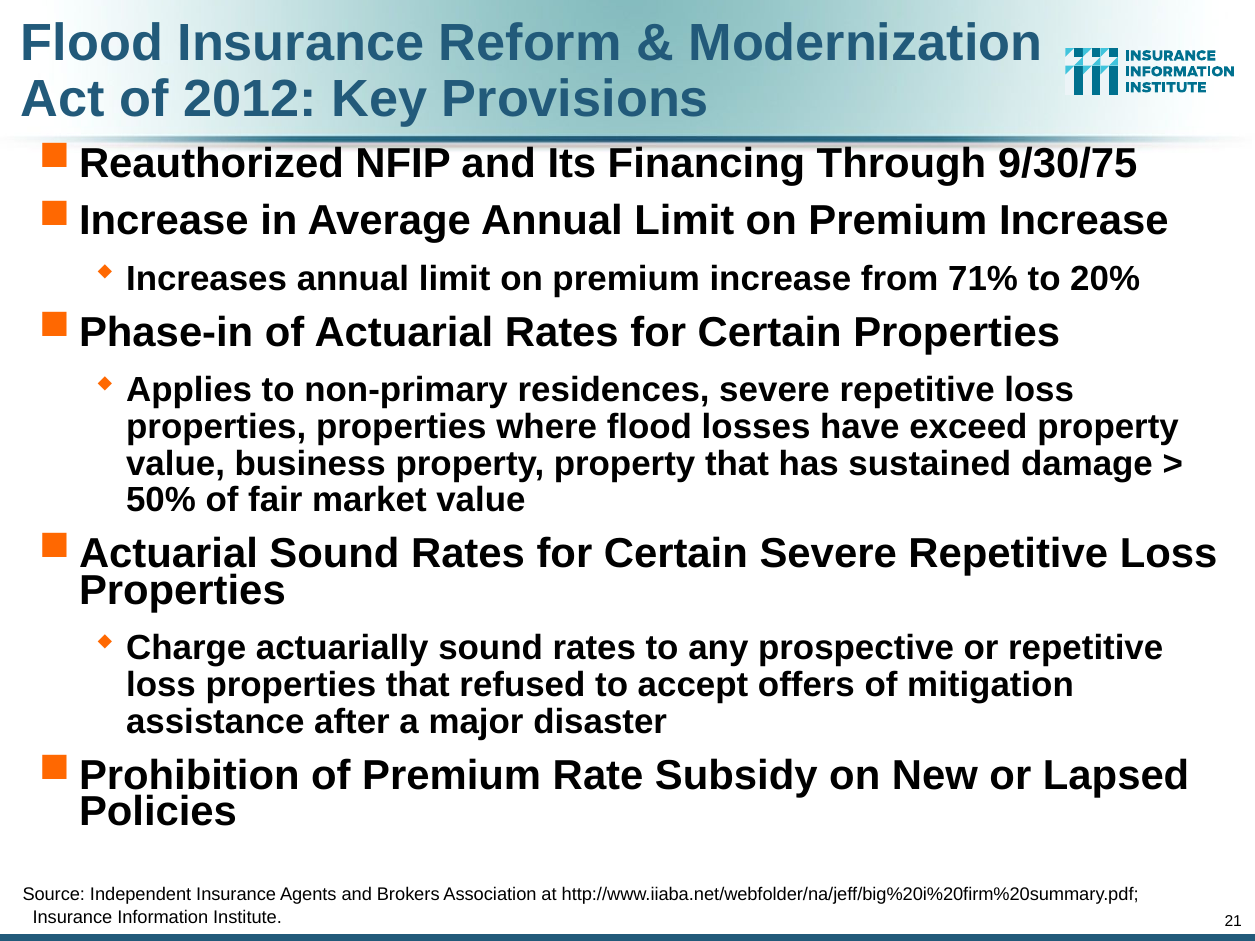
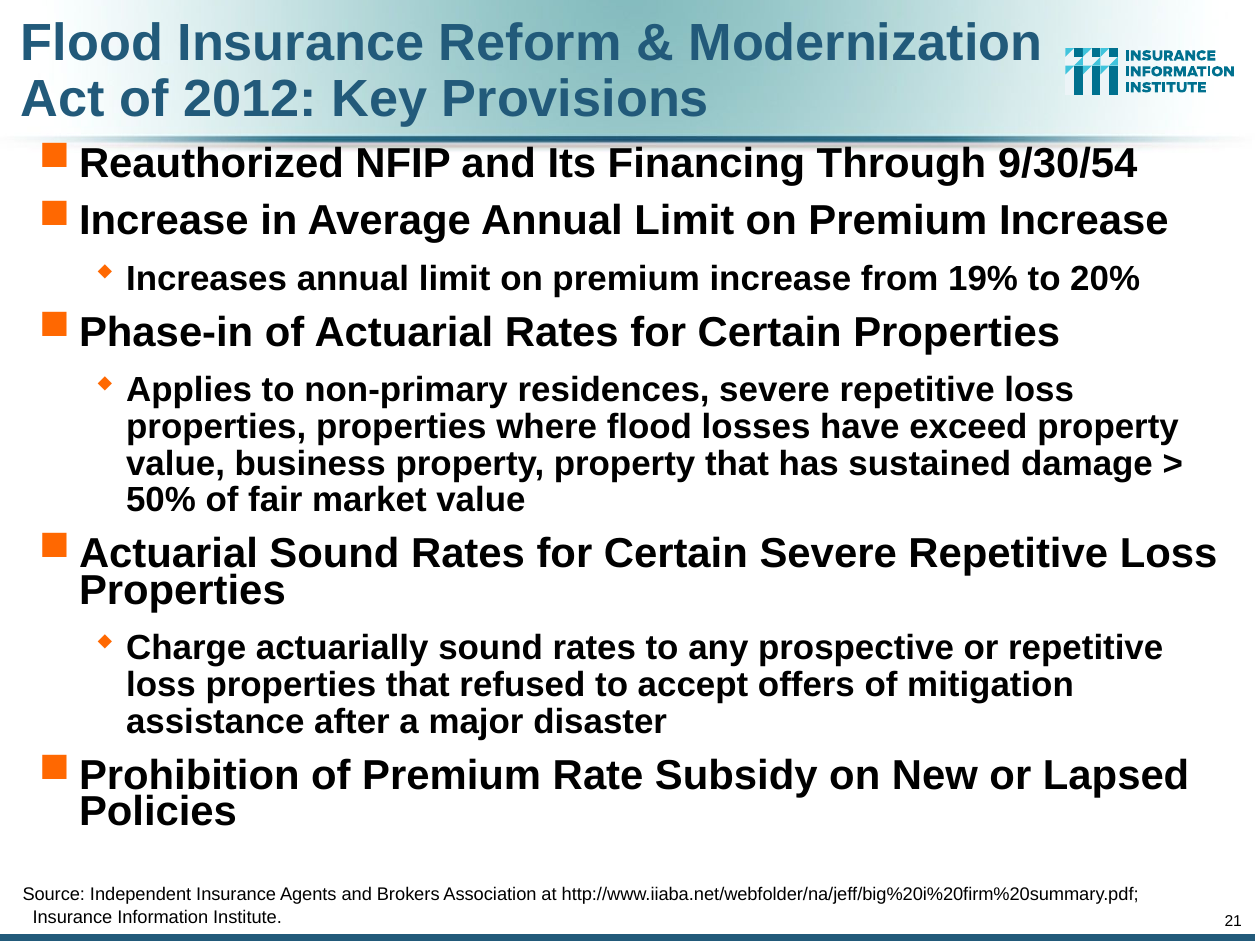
9/30/75: 9/30/75 -> 9/30/54
71%: 71% -> 19%
